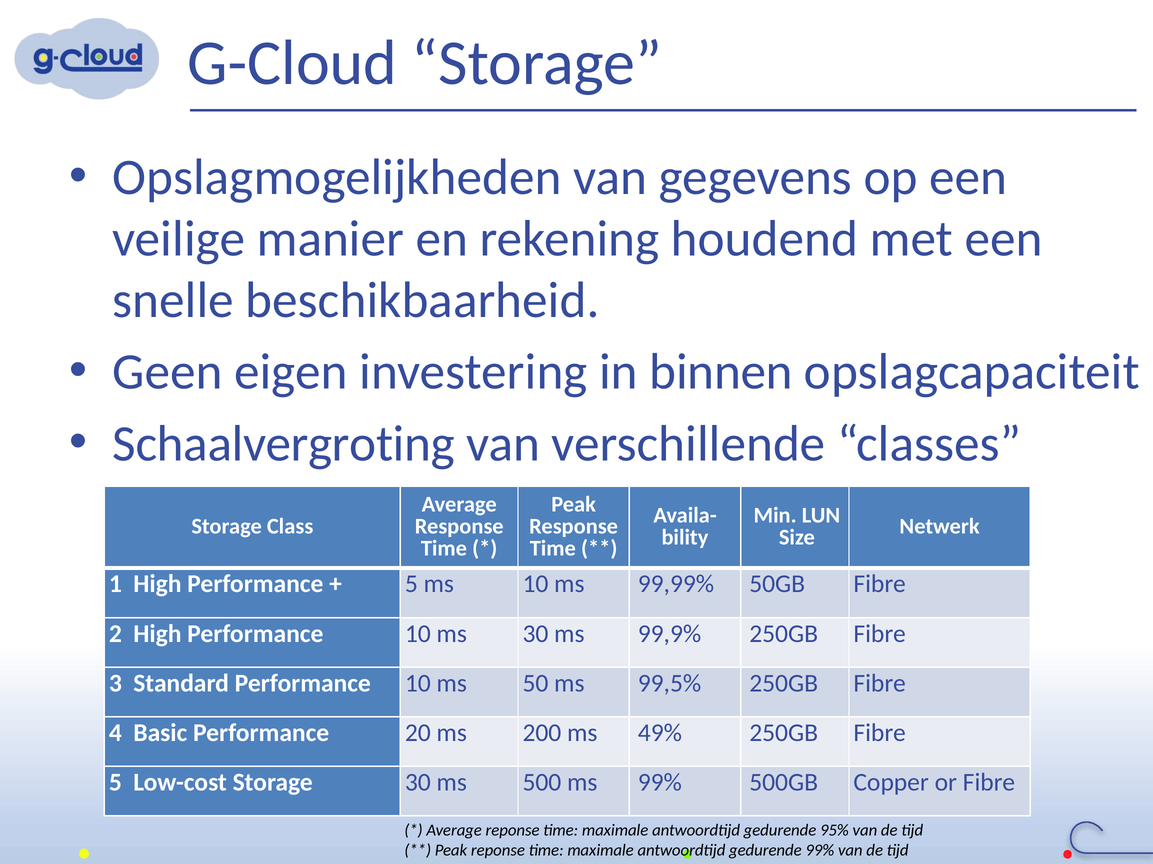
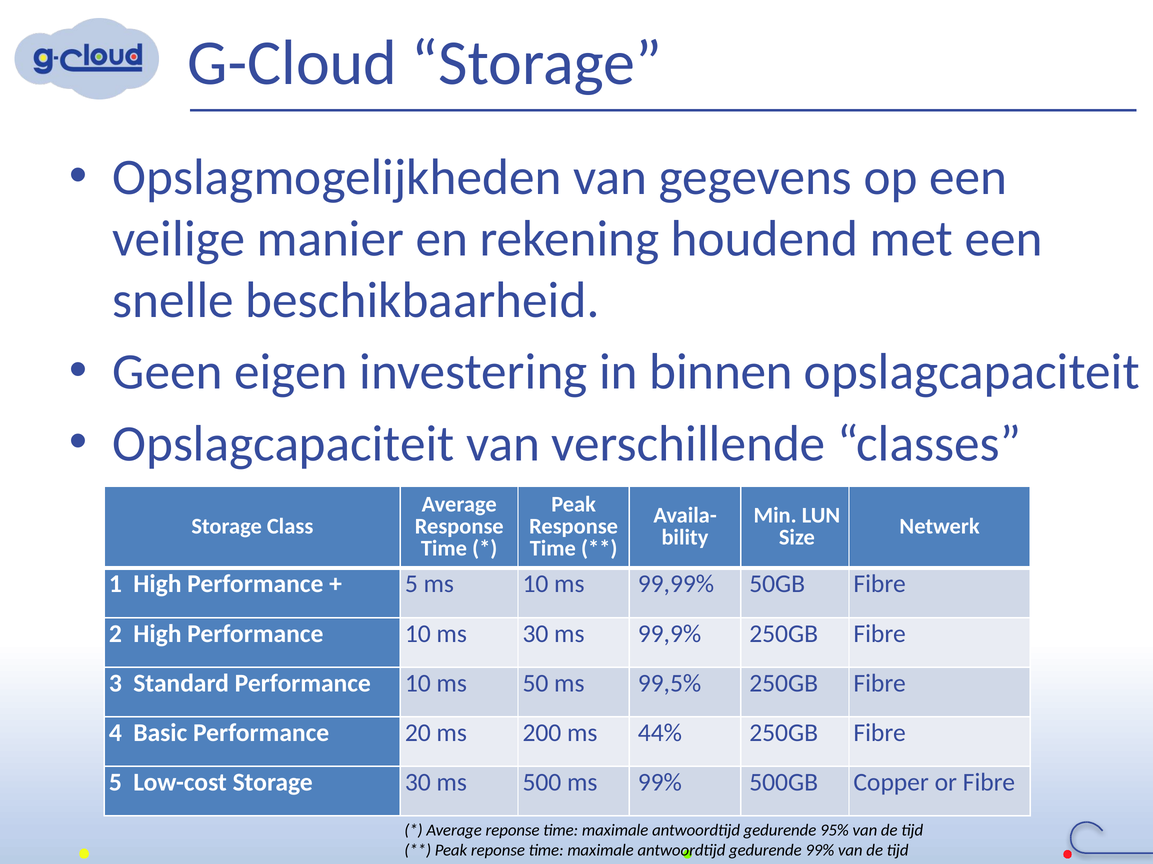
Schaalvergroting at (284, 444): Schaalvergroting -> Opslagcapaciteit
49%: 49% -> 44%
